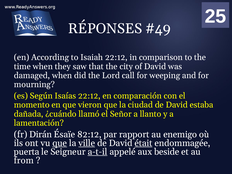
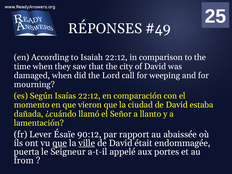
Dirán: Dirán -> Lever
82:12: 82:12 -> 90:12
enemigo: enemigo -> abaissée
était underline: present -> none
a-t-il underline: present -> none
beside: beside -> portes
